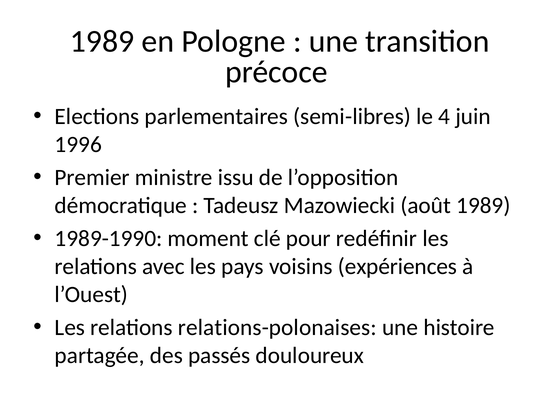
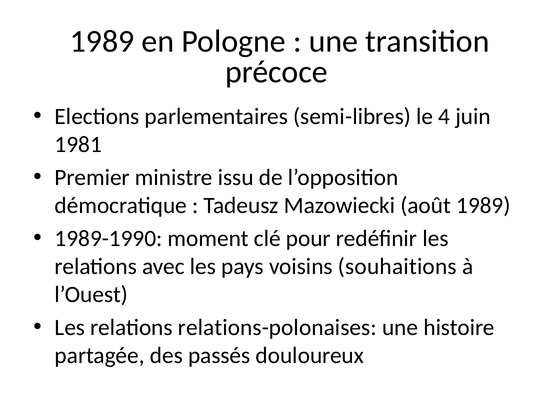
1996: 1996 -> 1981
expériences: expériences -> souhaitions
